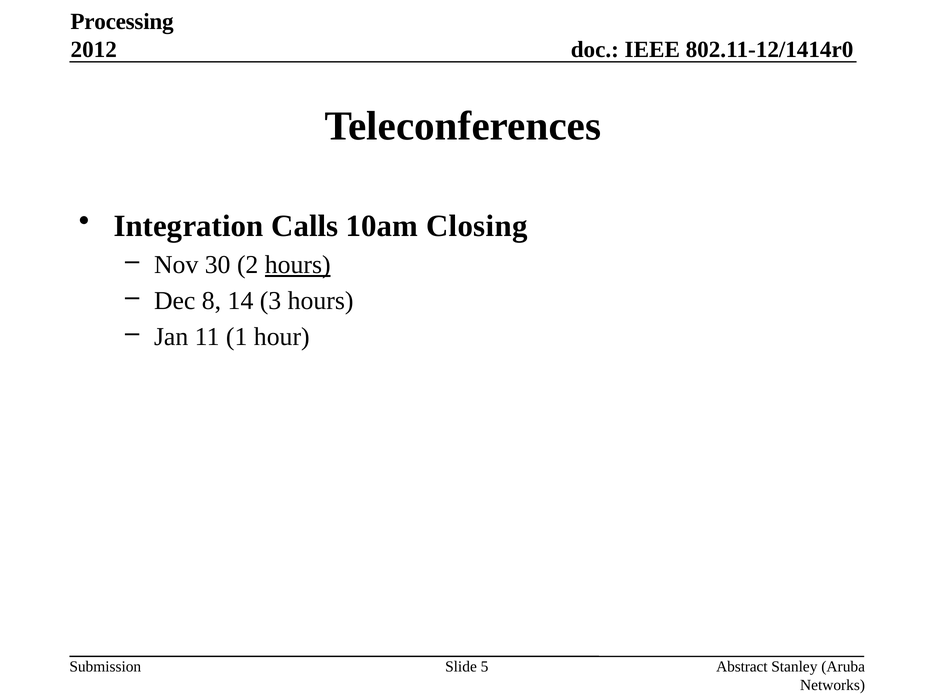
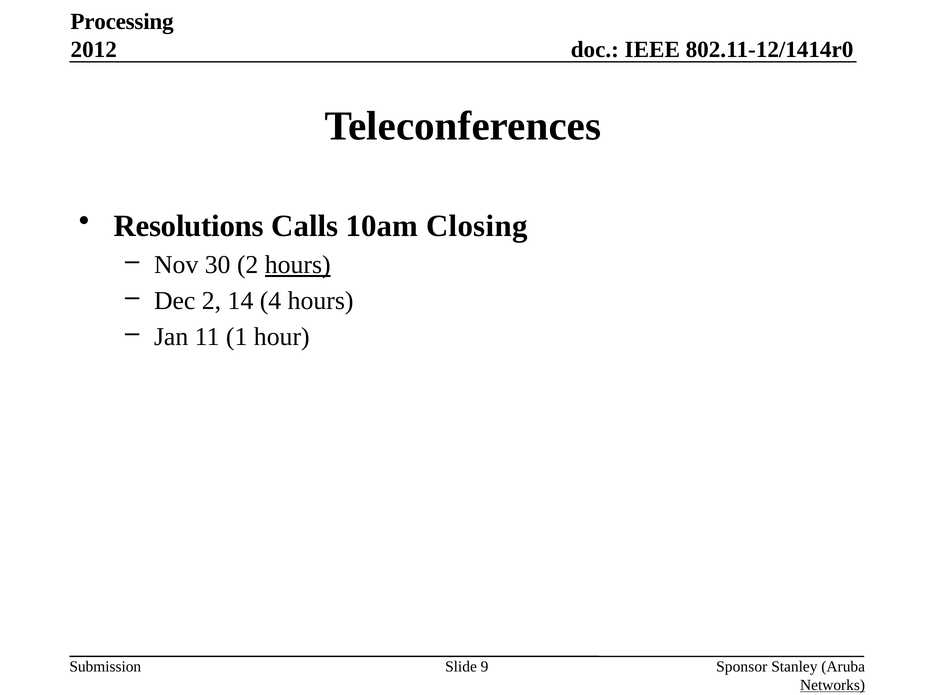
Integration: Integration -> Resolutions
Dec 8: 8 -> 2
3: 3 -> 4
5: 5 -> 9
Abstract: Abstract -> Sponsor
Networks underline: none -> present
